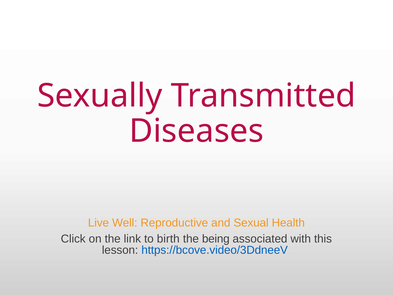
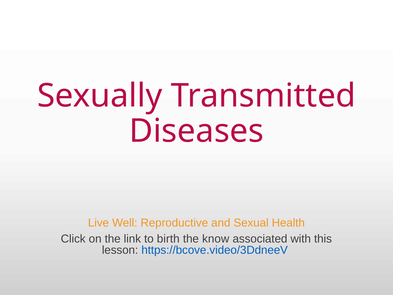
being: being -> know
